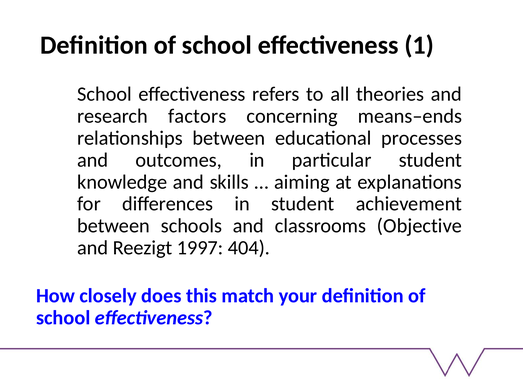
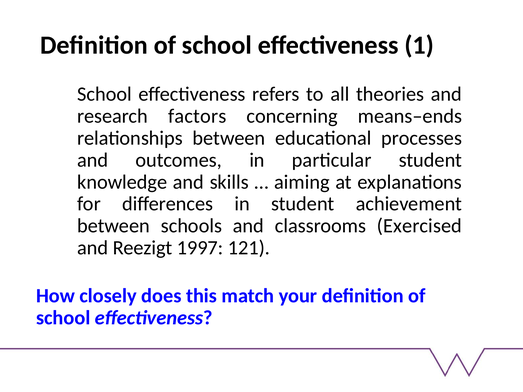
Objective: Objective -> Exercised
404: 404 -> 121
